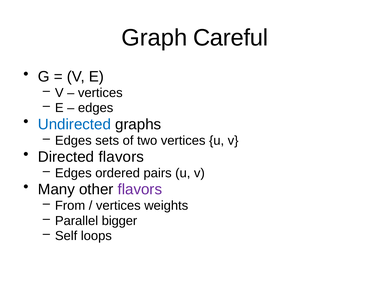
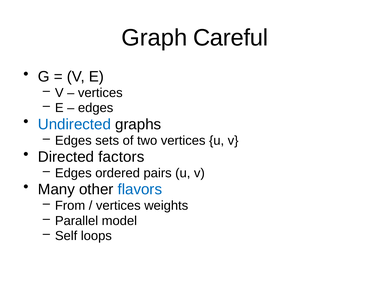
Directed flavors: flavors -> factors
flavors at (140, 189) colour: purple -> blue
bigger: bigger -> model
